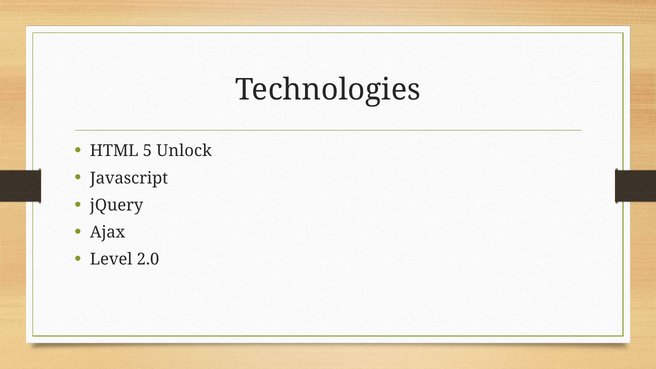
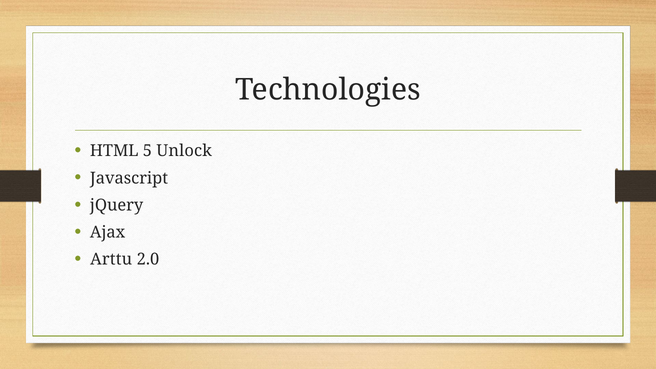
Level: Level -> Arttu
